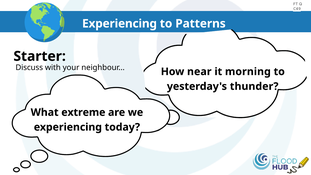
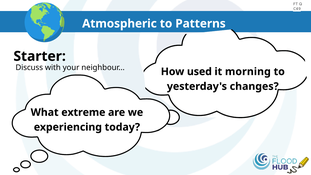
Experiencing at (120, 24): Experiencing -> Atmospheric
near: near -> used
thunder: thunder -> changes
